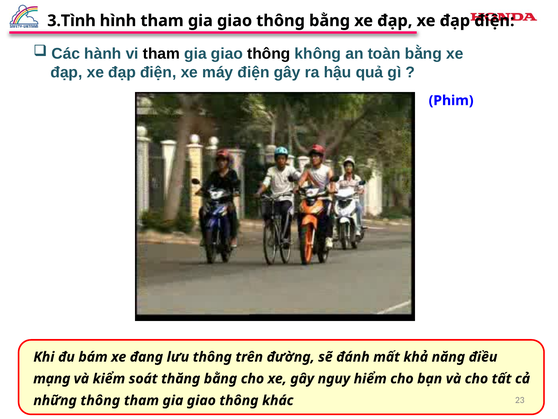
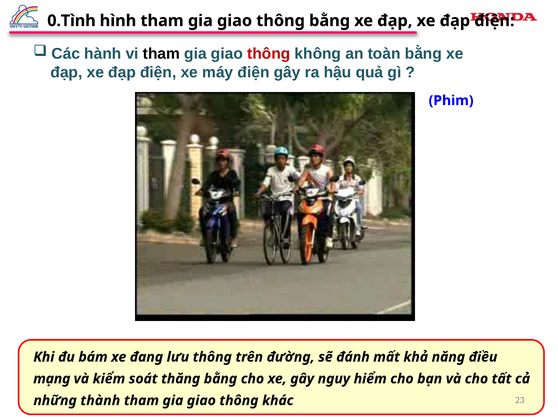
3.Tình: 3.Tình -> 0.Tình
thông at (269, 54) colour: black -> red
những thông: thông -> thành
